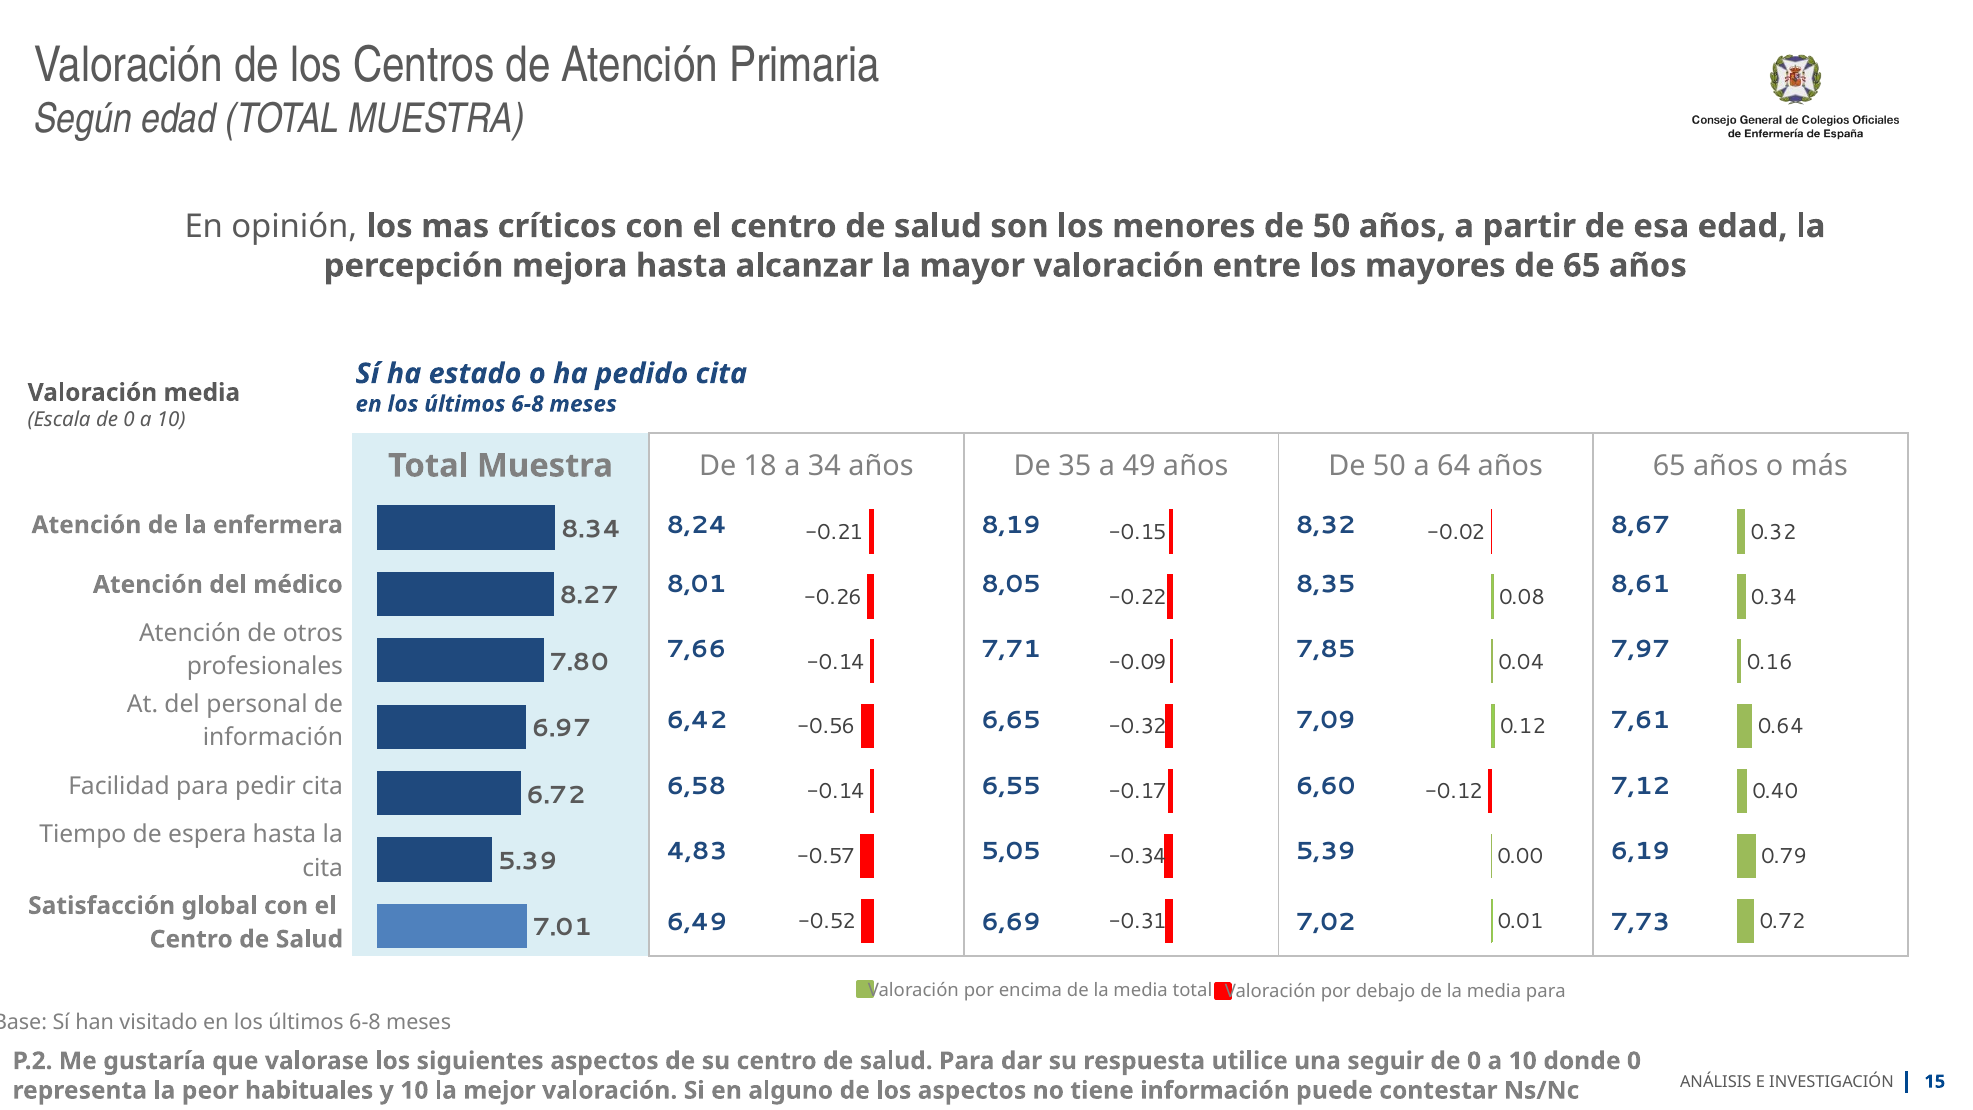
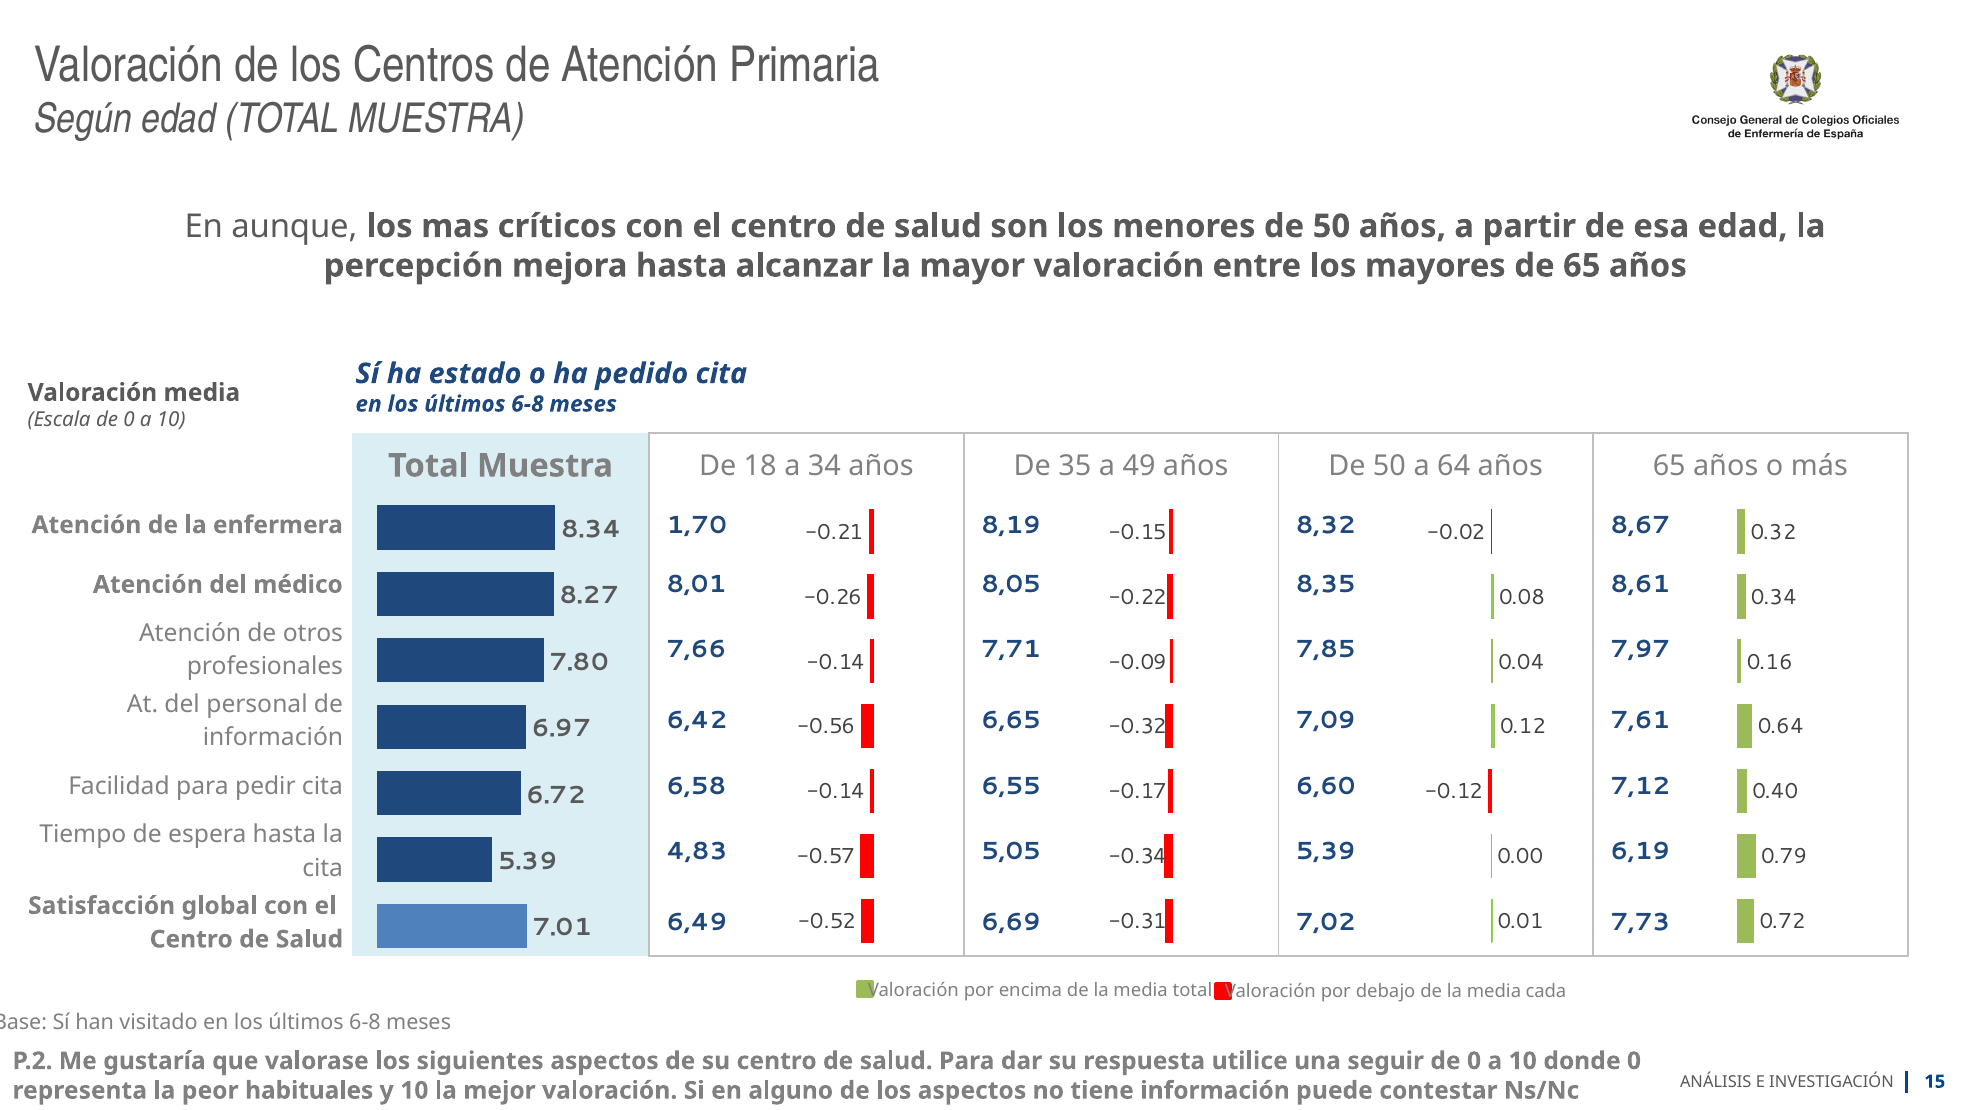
opinión: opinión -> aunque
8,24: 8,24 -> 1,70
media para: para -> cada
